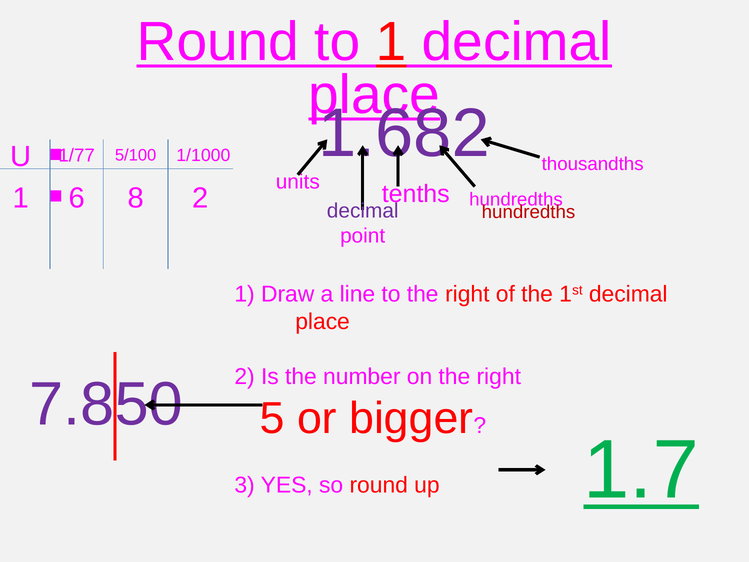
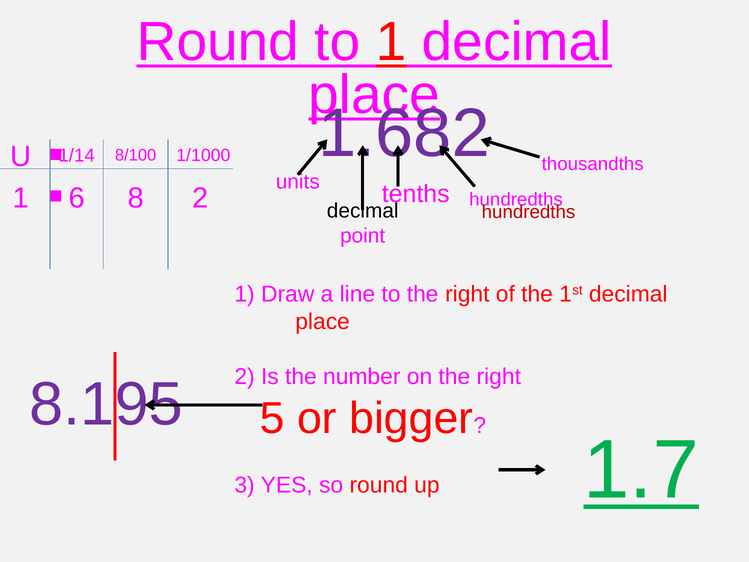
1/77: 1/77 -> 1/14
5/100: 5/100 -> 8/100
decimal at (363, 211) colour: purple -> black
7.850: 7.850 -> 8.195
